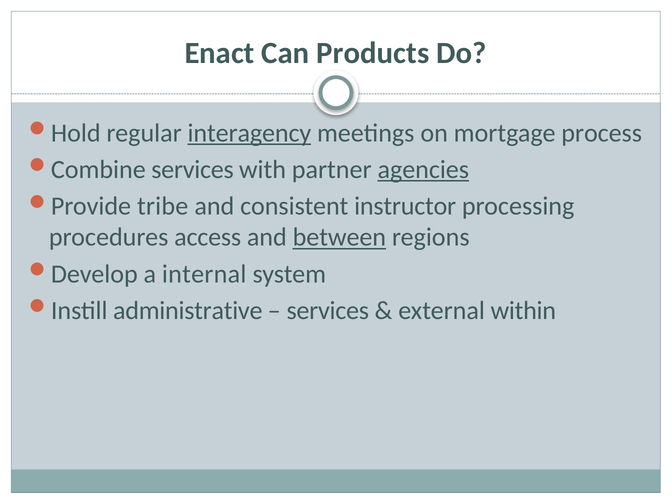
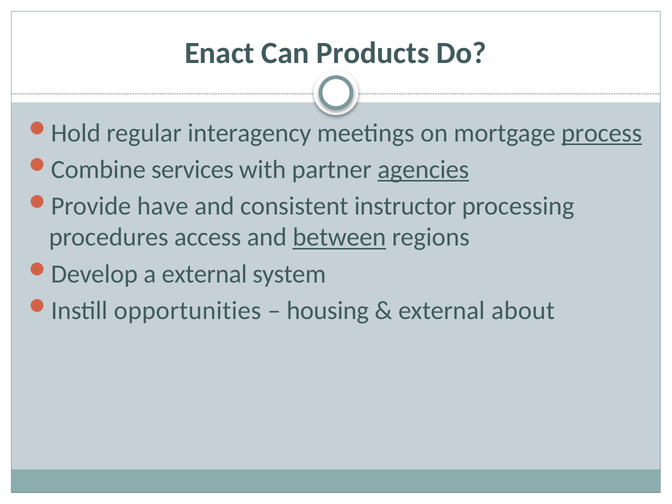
interagency underline: present -> none
process underline: none -> present
tribe: tribe -> have
a internal: internal -> external
administrative: administrative -> opportunities
services at (328, 310): services -> housing
within: within -> about
